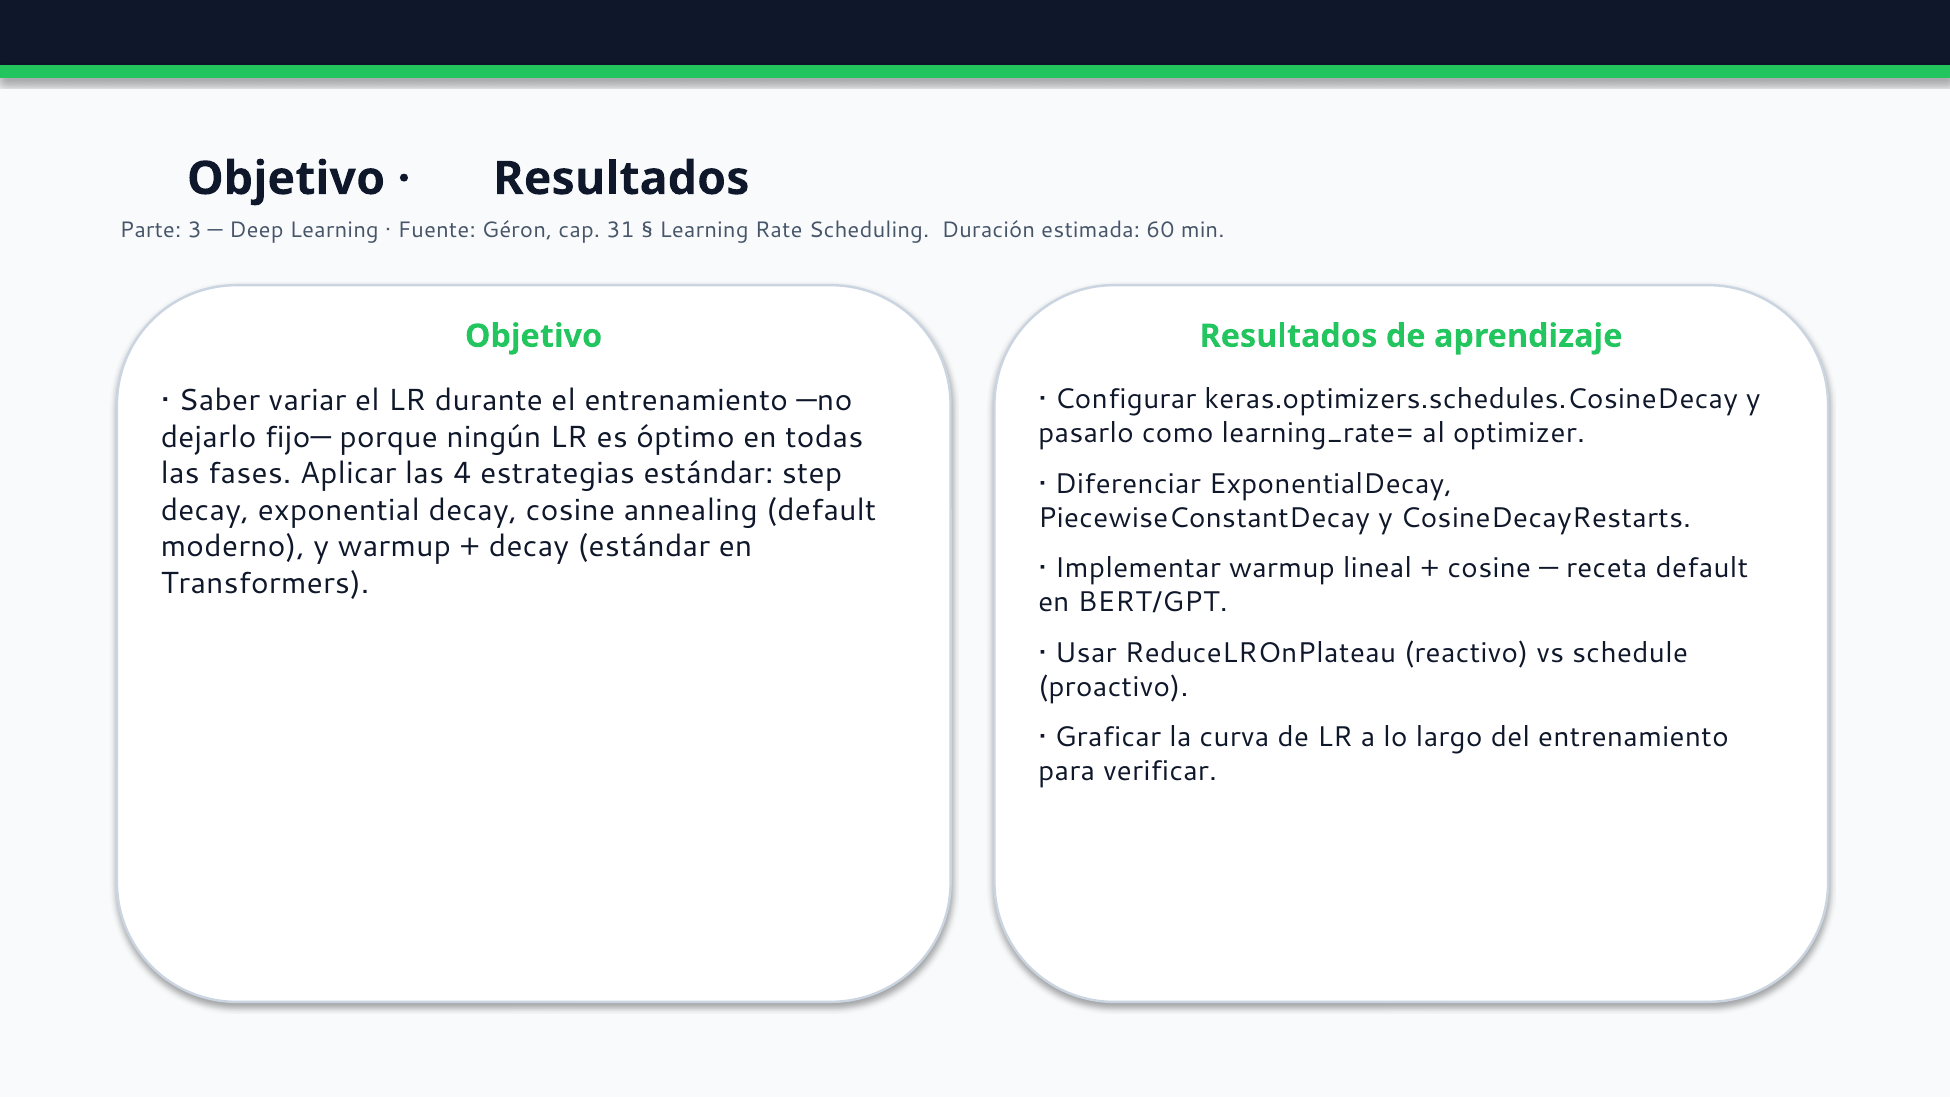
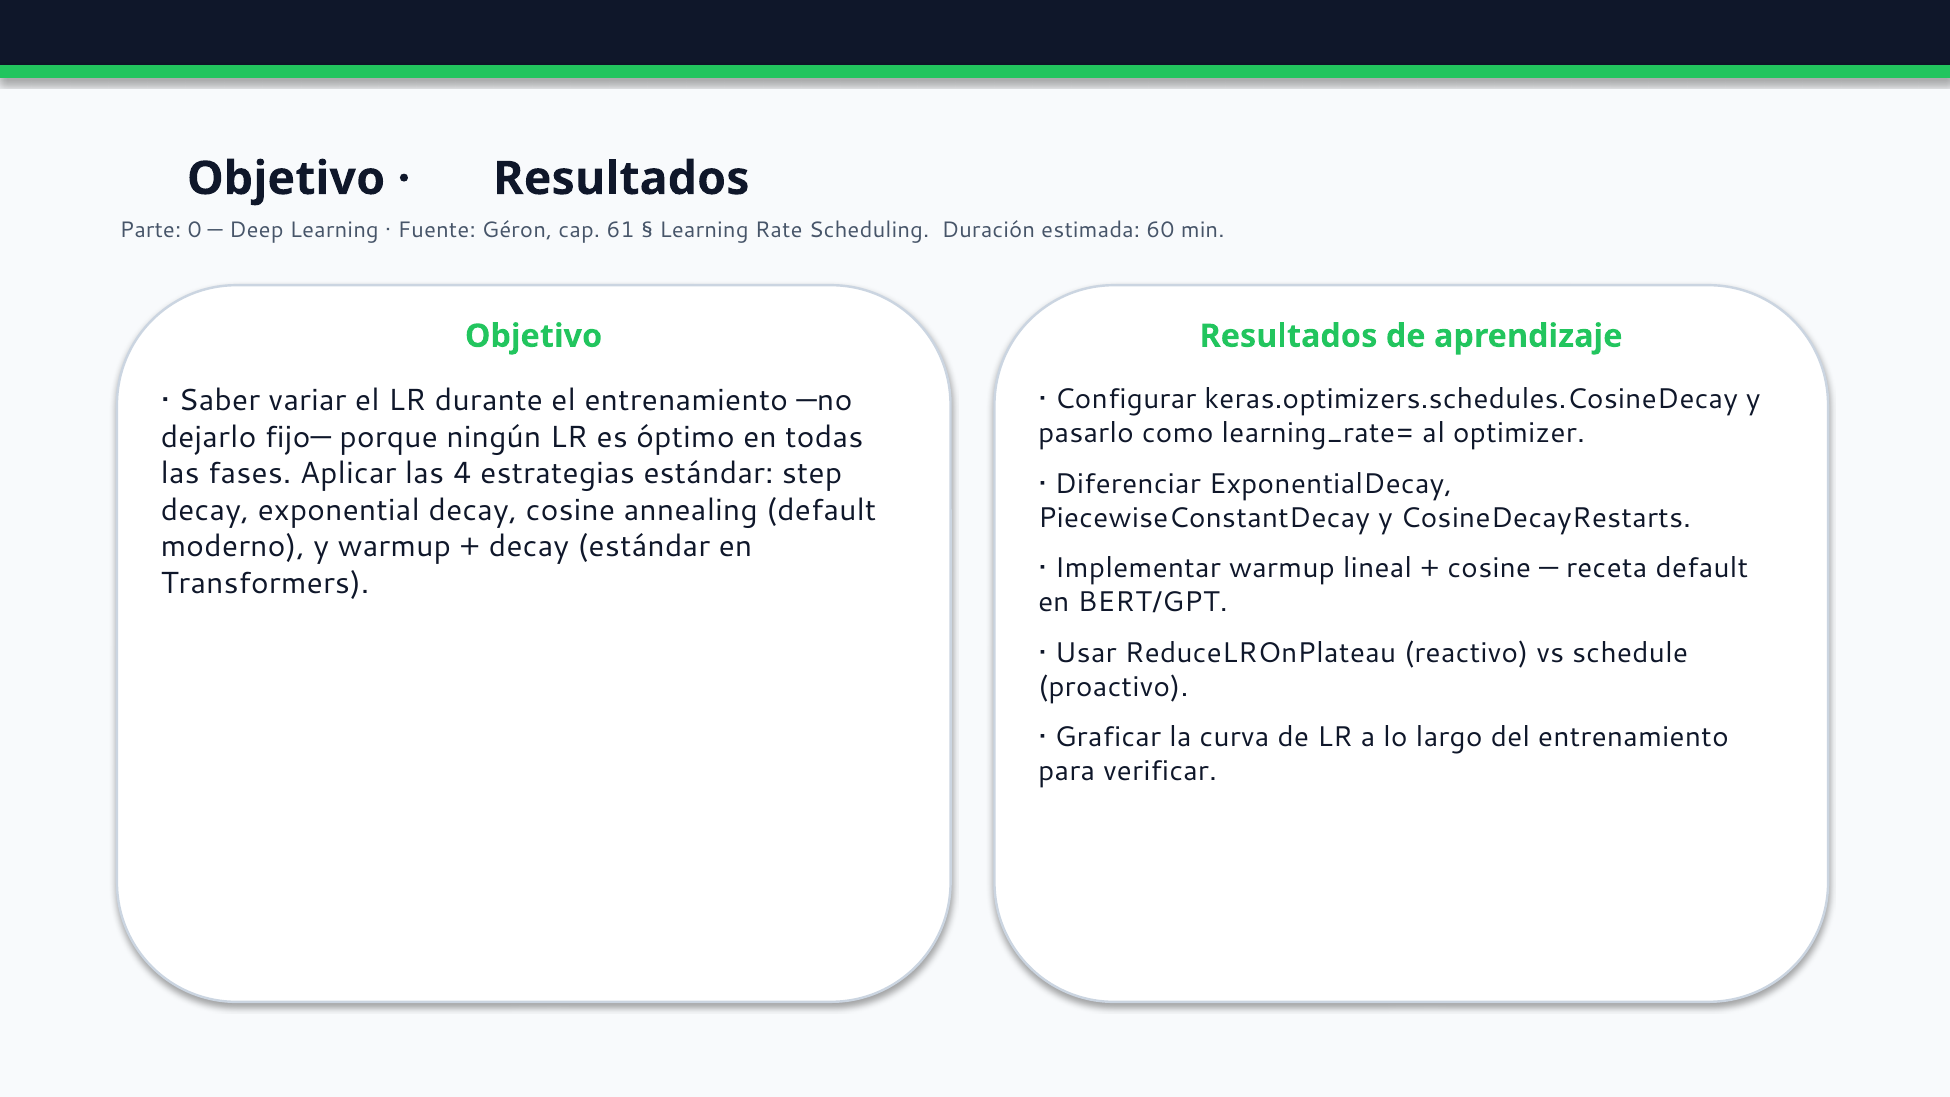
3: 3 -> 0
31: 31 -> 61
